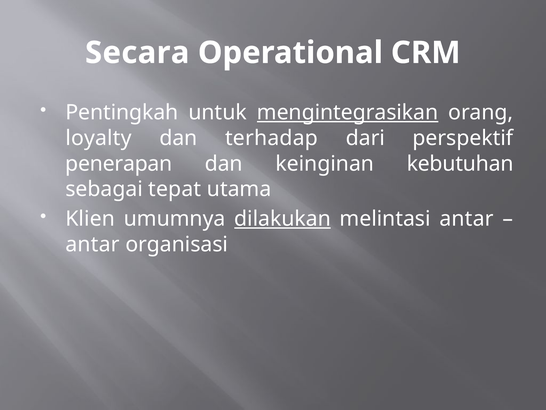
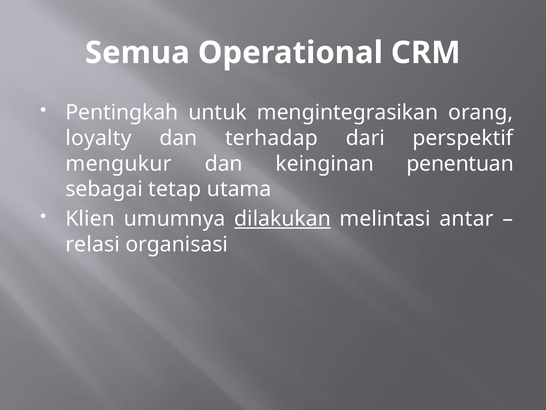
Secara: Secara -> Semua
mengintegrasikan underline: present -> none
penerapan: penerapan -> mengukur
kebutuhan: kebutuhan -> penentuan
tepat: tepat -> tetap
antar at (93, 244): antar -> relasi
